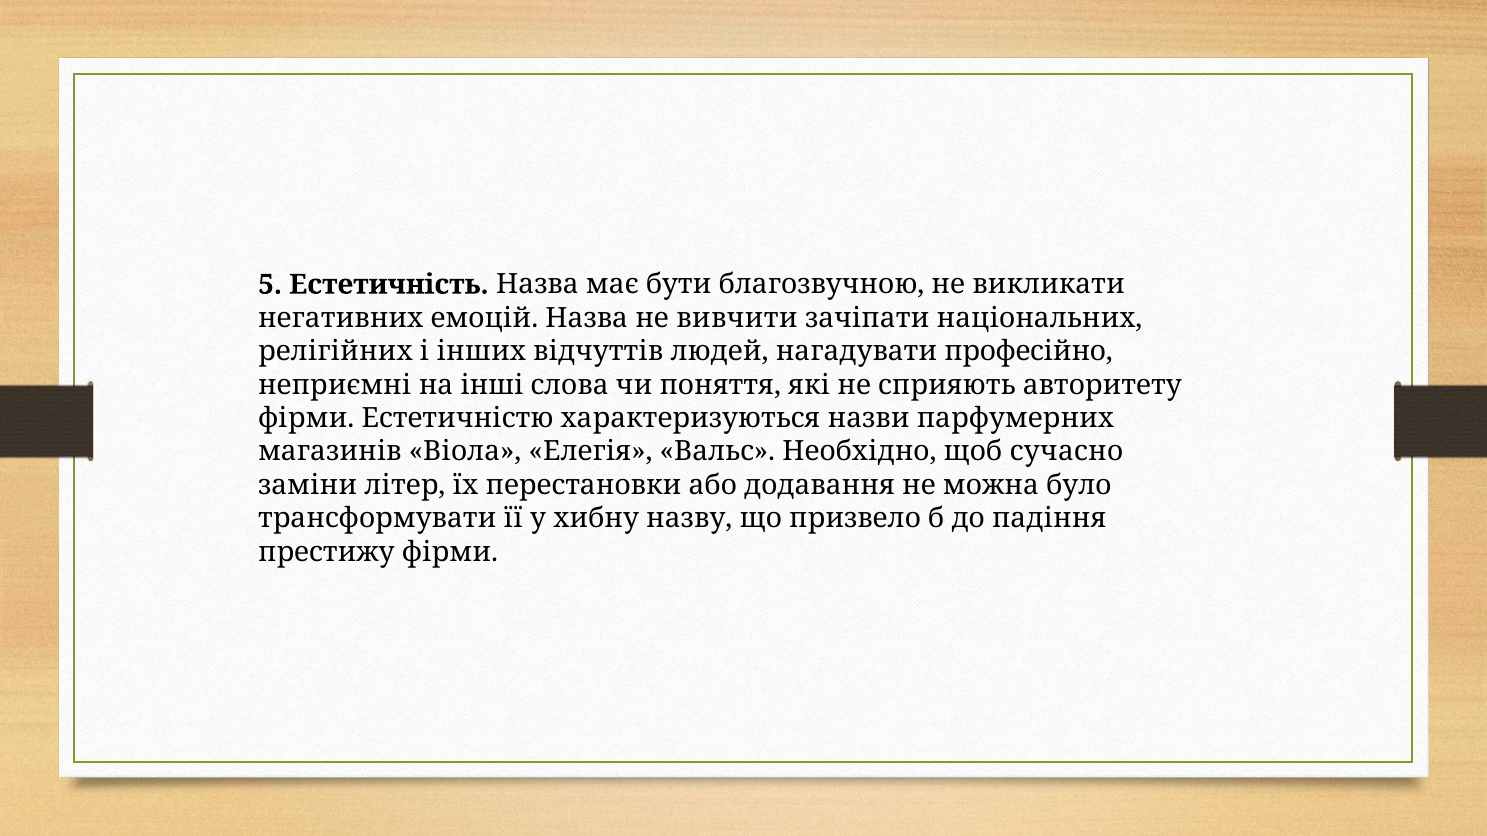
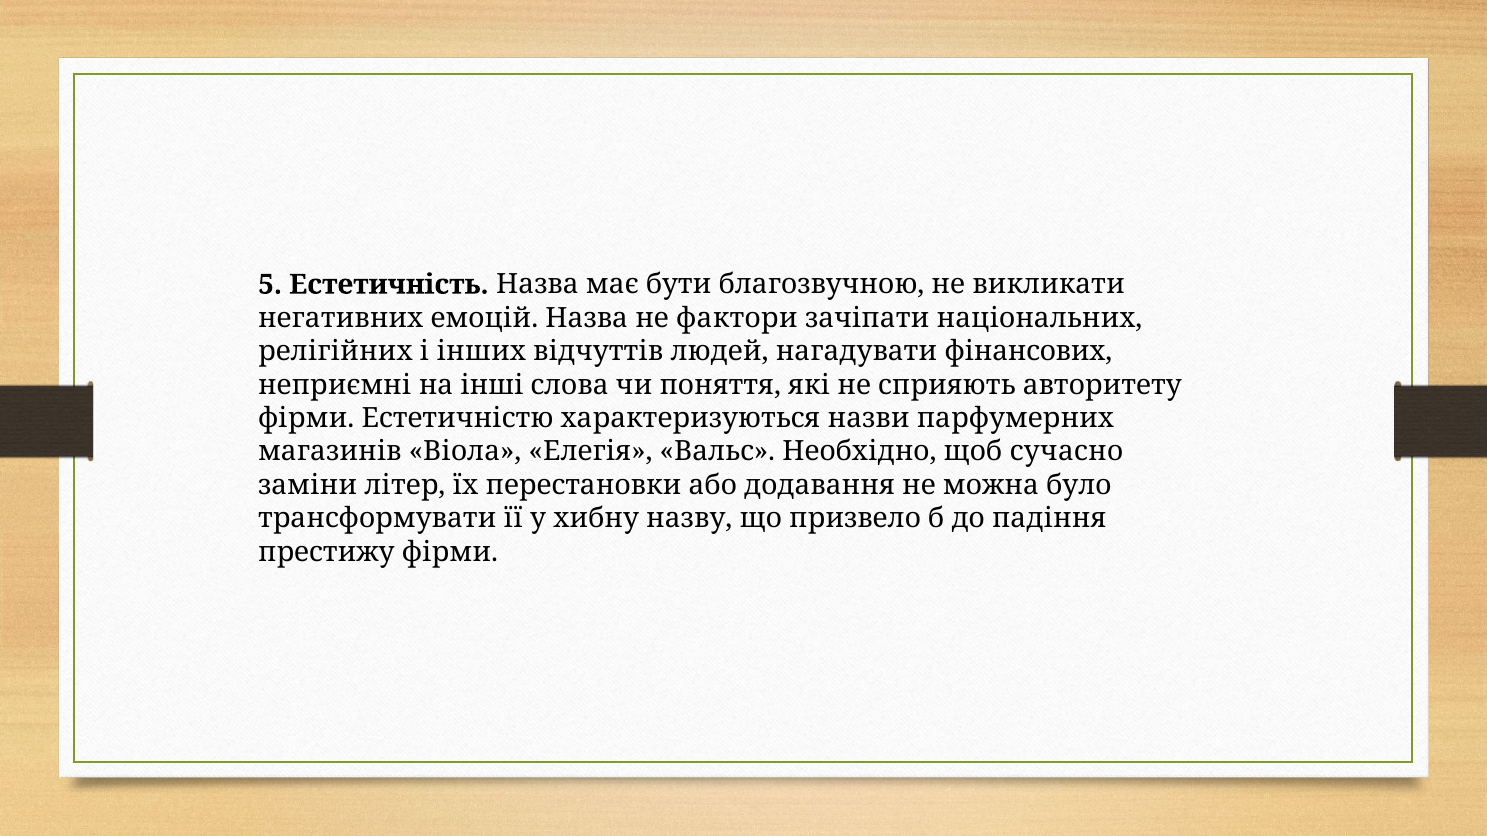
вивчити: вивчити -> фактори
професійно: професійно -> фінансових
